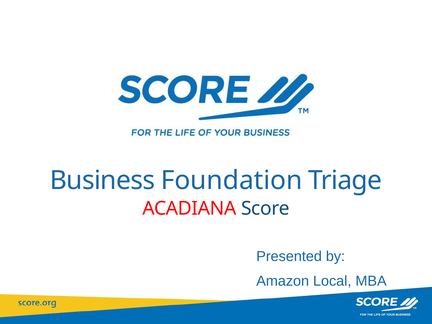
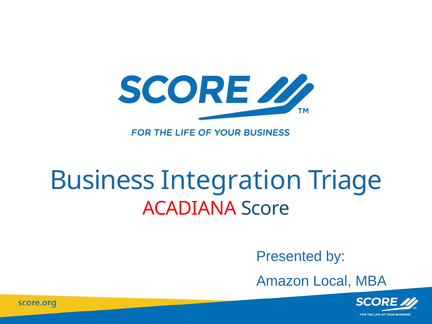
Foundation: Foundation -> Integration
